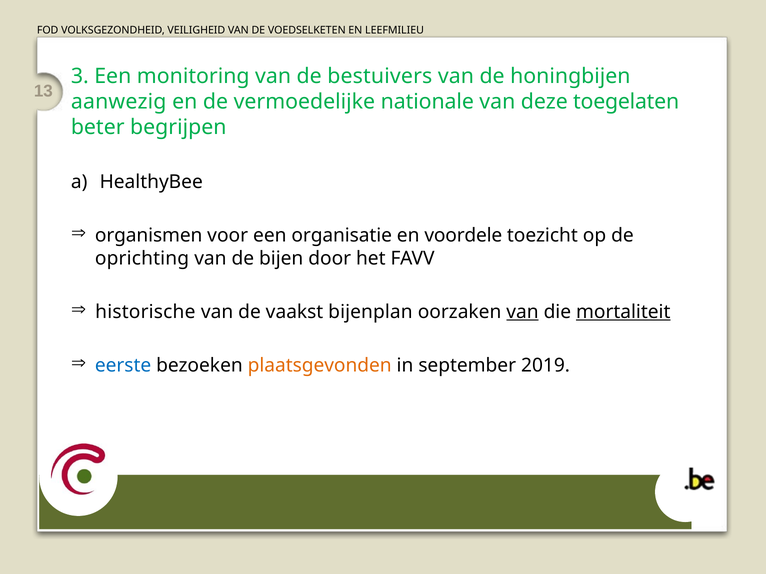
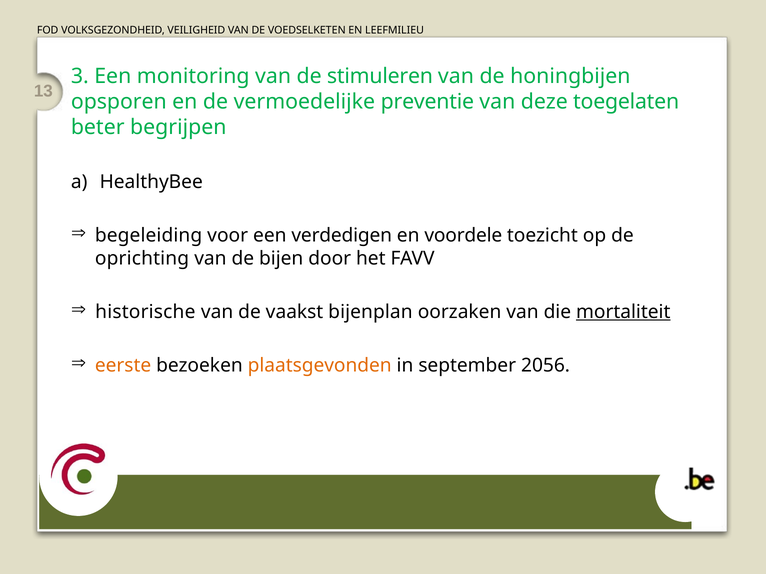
bestuivers: bestuivers -> stimuleren
aanwezig: aanwezig -> opsporen
nationale: nationale -> preventie
organismen: organismen -> begeleiding
organisatie: organisatie -> verdedigen
van at (523, 312) underline: present -> none
eerste colour: blue -> orange
2019: 2019 -> 2056
